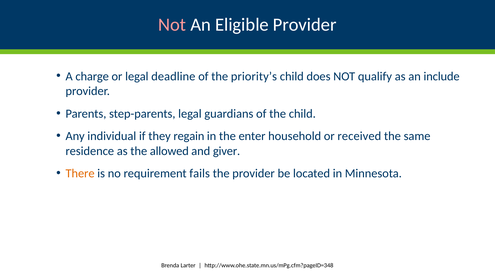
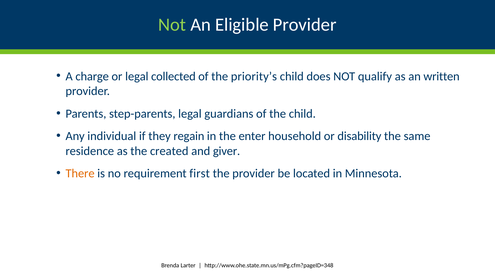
Not at (172, 25) colour: pink -> light green
deadline: deadline -> collected
include: include -> written
received: received -> disability
allowed: allowed -> created
fails: fails -> first
